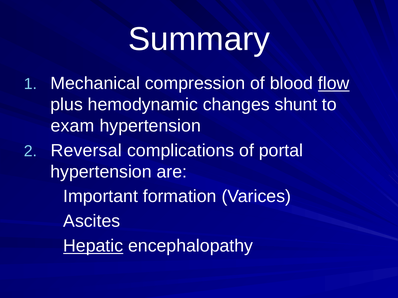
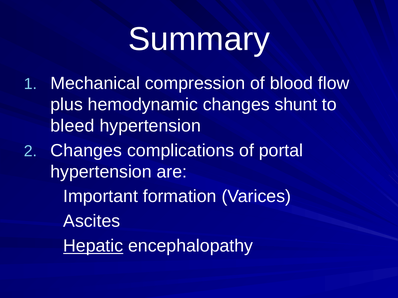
flow underline: present -> none
exam: exam -> bleed
Reversal at (86, 151): Reversal -> Changes
